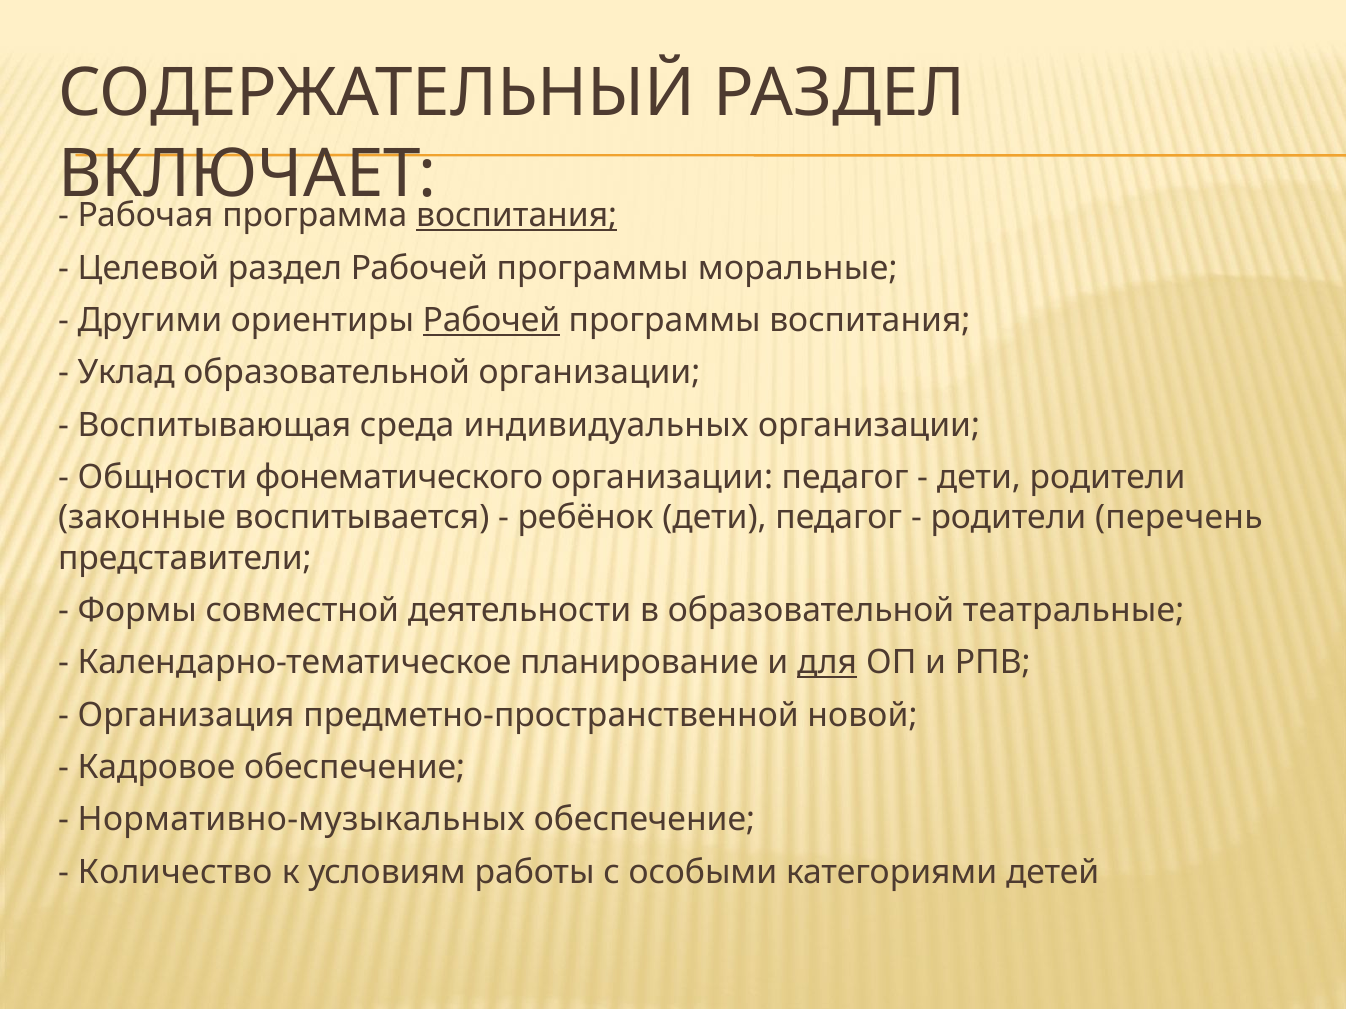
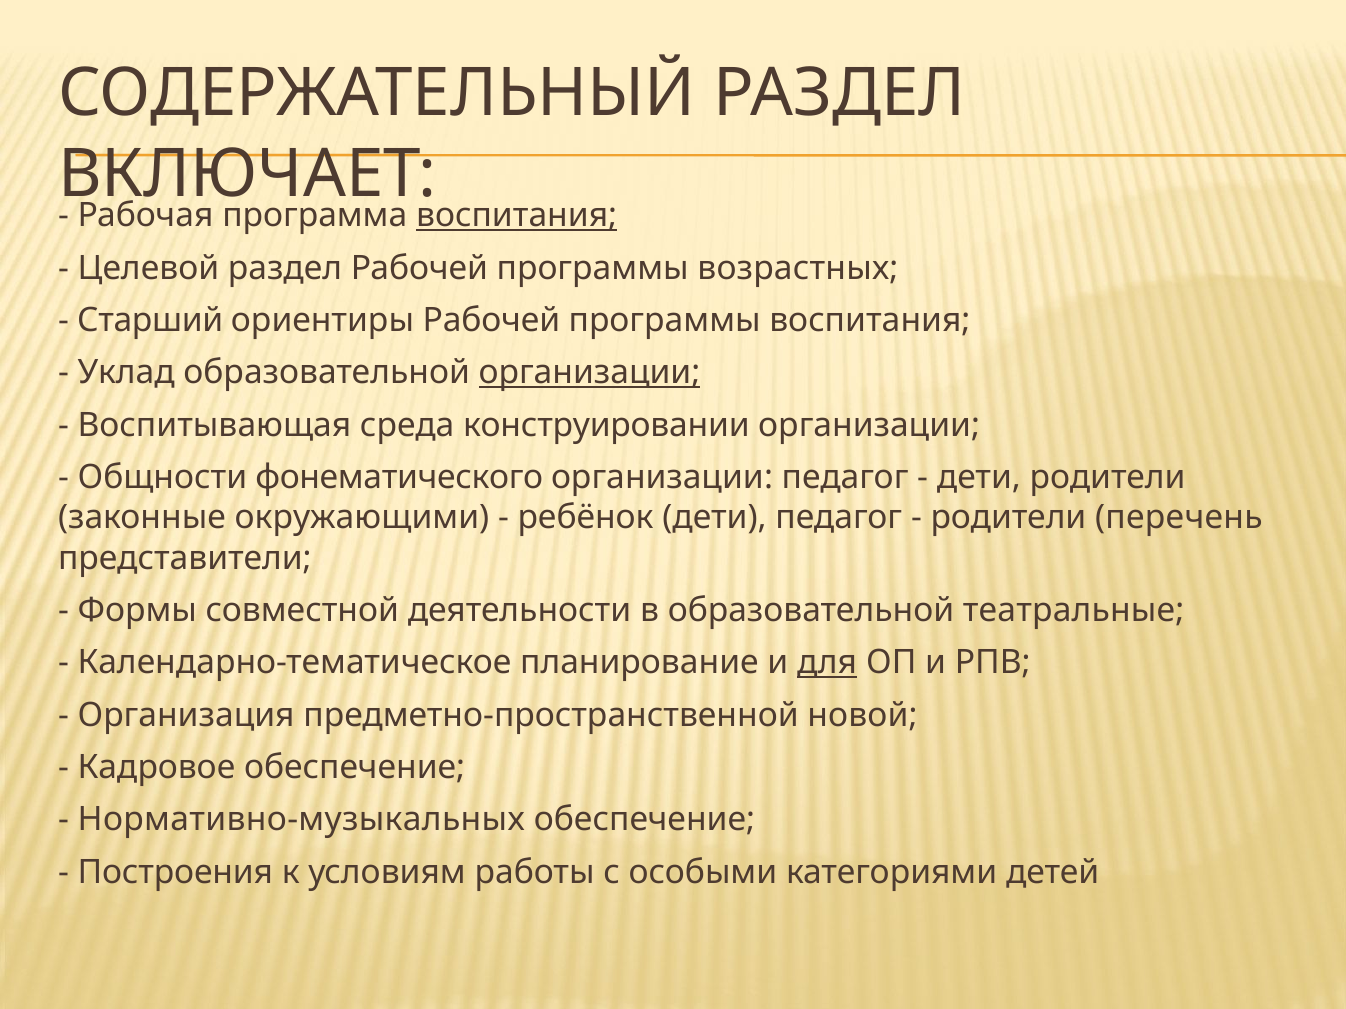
моральные: моральные -> возрастных
Другими: Другими -> Старший
Рабочей at (491, 321) underline: present -> none
организации at (589, 373) underline: none -> present
индивидуальных: индивидуальных -> конструировании
воспитывается: воспитывается -> окружающими
Количество: Количество -> Построения
